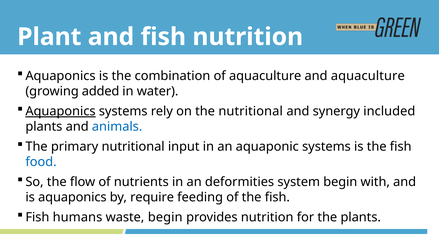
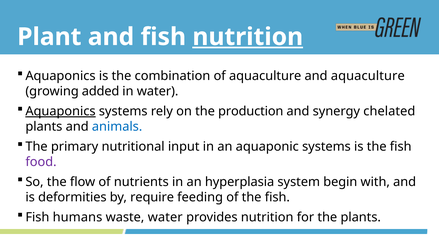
nutrition at (248, 37) underline: none -> present
the nutritional: nutritional -> production
included: included -> chelated
food colour: blue -> purple
deformities: deformities -> hyperplasia
is aquaponics: aquaponics -> deformities
waste begin: begin -> water
